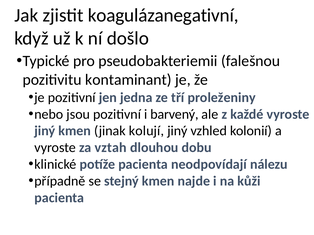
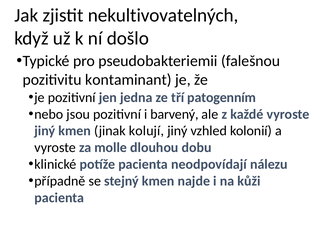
koagulázanegativní: koagulázanegativní -> nekultivovatelných
proleženiny: proleženiny -> patogenním
vztah: vztah -> molle
